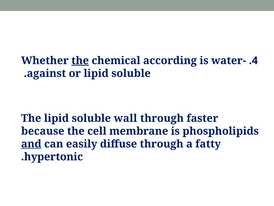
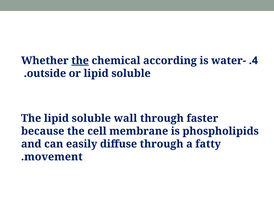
against: against -> outside
and underline: present -> none
hypertonic: hypertonic -> movement
